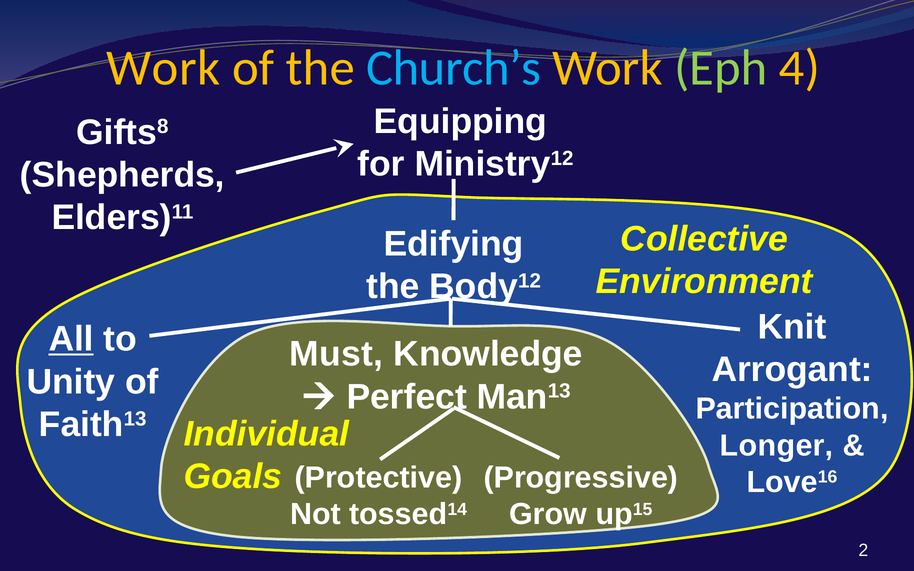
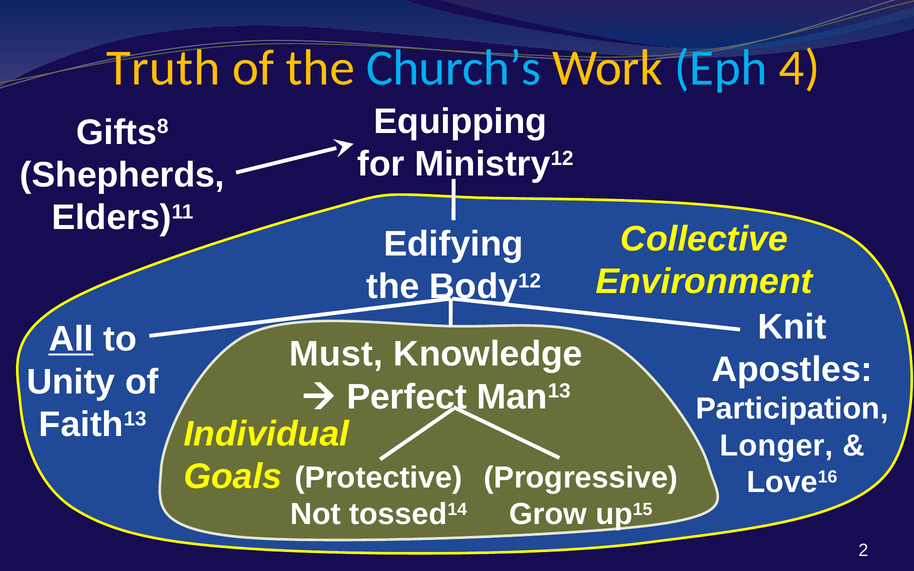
Work at (163, 68): Work -> Truth
Eph colour: light green -> light blue
Arrogant: Arrogant -> Apostles
